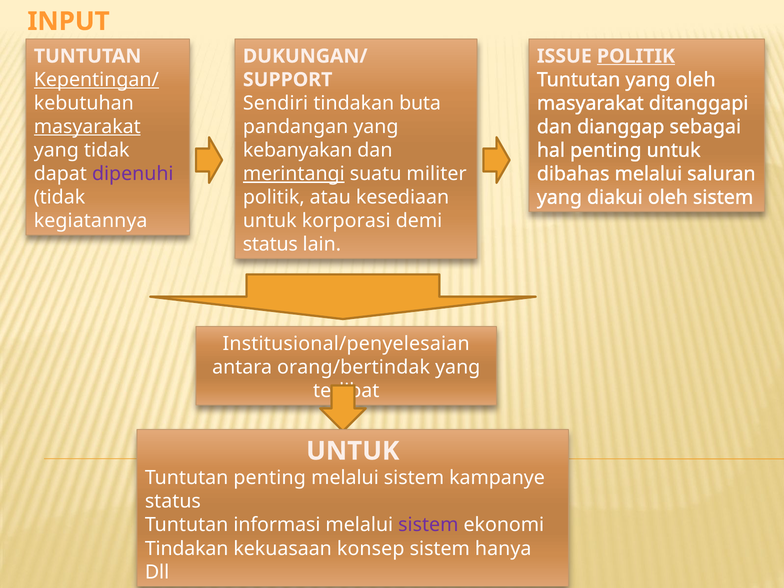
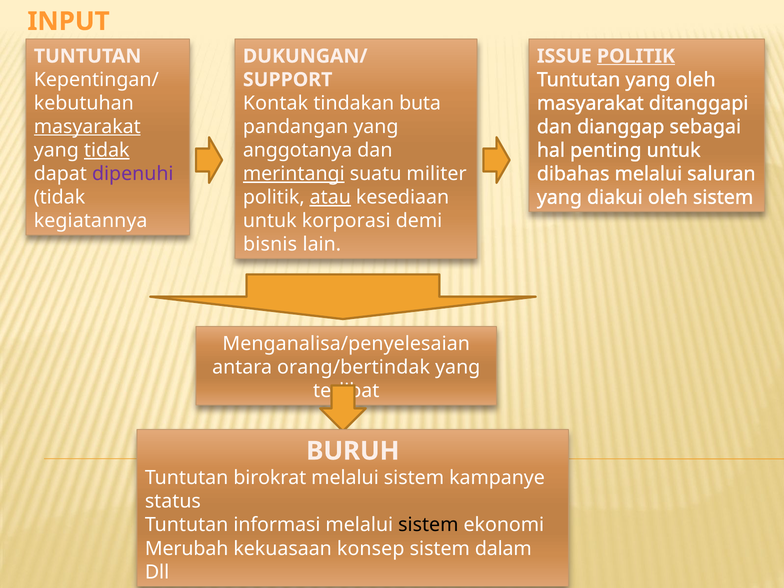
Kepentingan/ underline: present -> none
Sendiri: Sendiri -> Kontak
tidak at (107, 150) underline: none -> present
kebanyakan: kebanyakan -> anggotanya
atau underline: none -> present
status at (270, 244): status -> bisnis
Institusional/penyelesaian: Institusional/penyelesaian -> Menganalisa/penyelesaian
UNTUK at (353, 451): UNTUK -> BURUH
Tuntutan penting: penting -> birokrat
sistem at (428, 525) colour: purple -> black
Tindakan at (187, 549): Tindakan -> Merubah
hanya: hanya -> dalam
